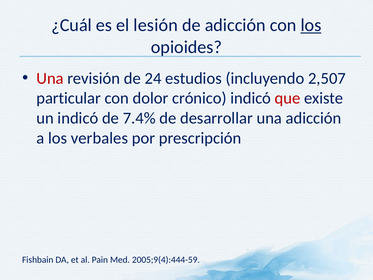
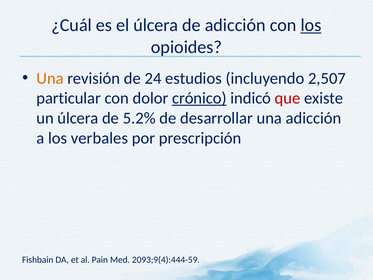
el lesión: lesión -> úlcera
Una at (50, 78) colour: red -> orange
crónico underline: none -> present
un indicó: indicó -> úlcera
7.4%: 7.4% -> 5.2%
2005;9(4):444-59: 2005;9(4):444-59 -> 2093;9(4):444-59
